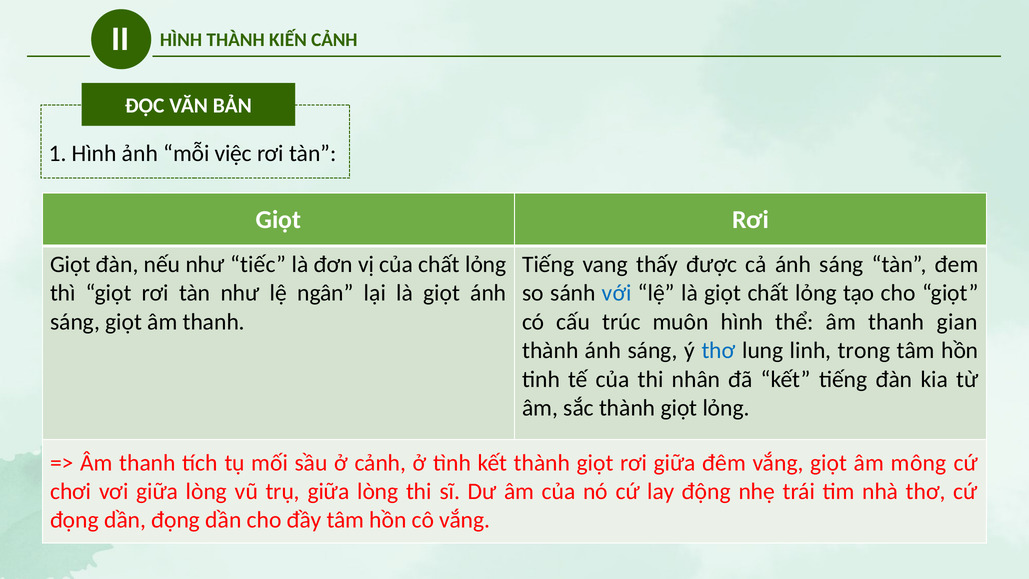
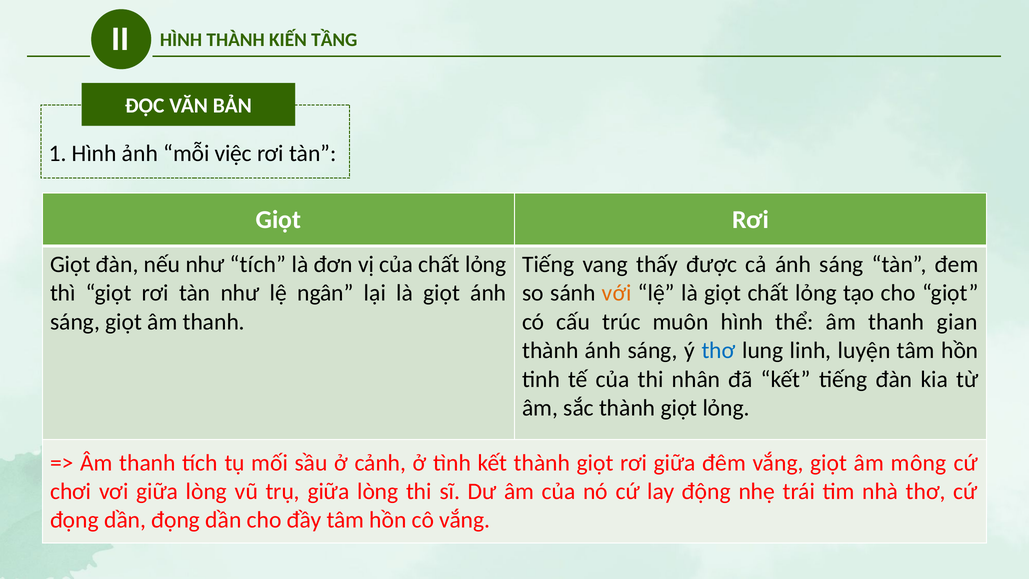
KIẾN CẢNH: CẢNH -> TẦNG
như tiếc: tiếc -> tích
với colour: blue -> orange
trong: trong -> luyện
